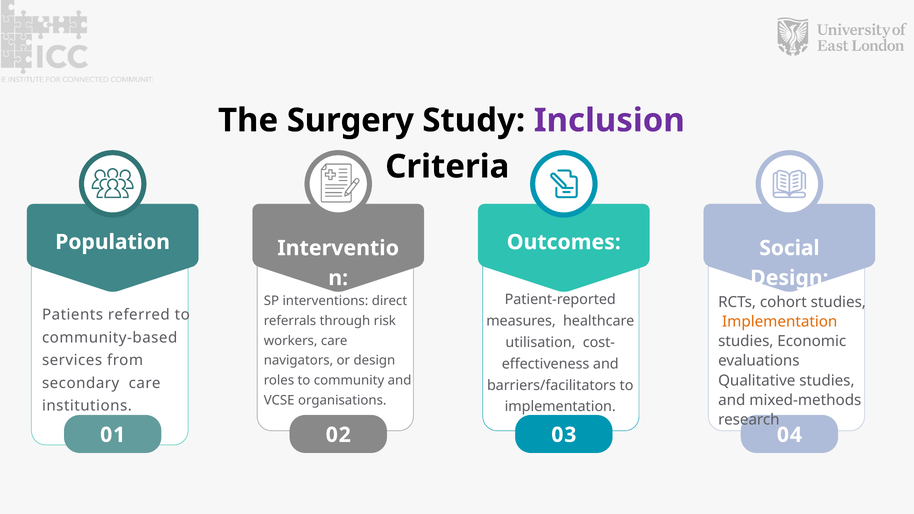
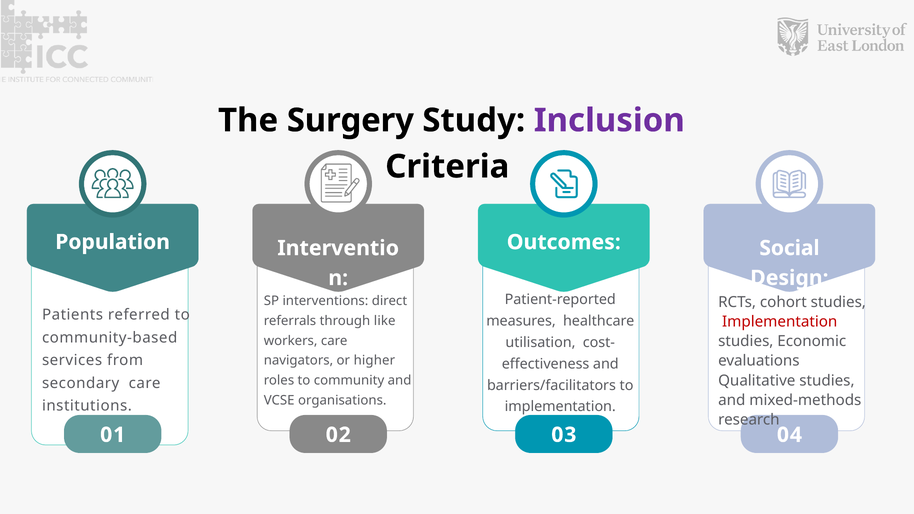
risk: risk -> like
Implementation at (780, 322) colour: orange -> red
or design: design -> higher
